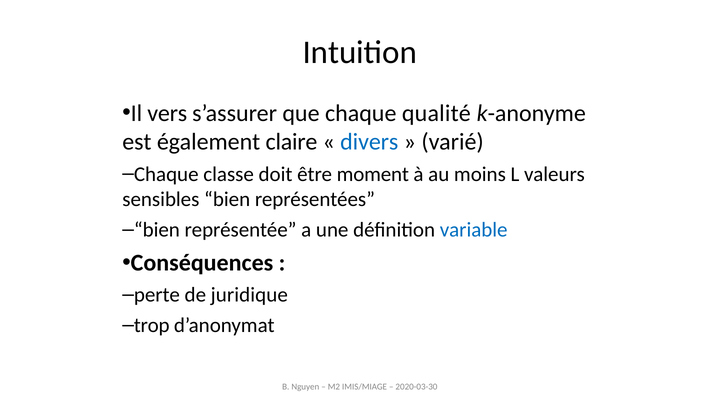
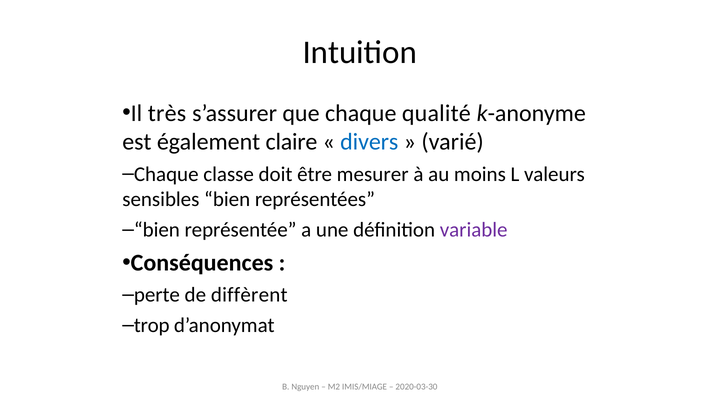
vers: vers -> très
moment: moment -> mesurer
variable colour: blue -> purple
juridique: juridique -> diffèrent
